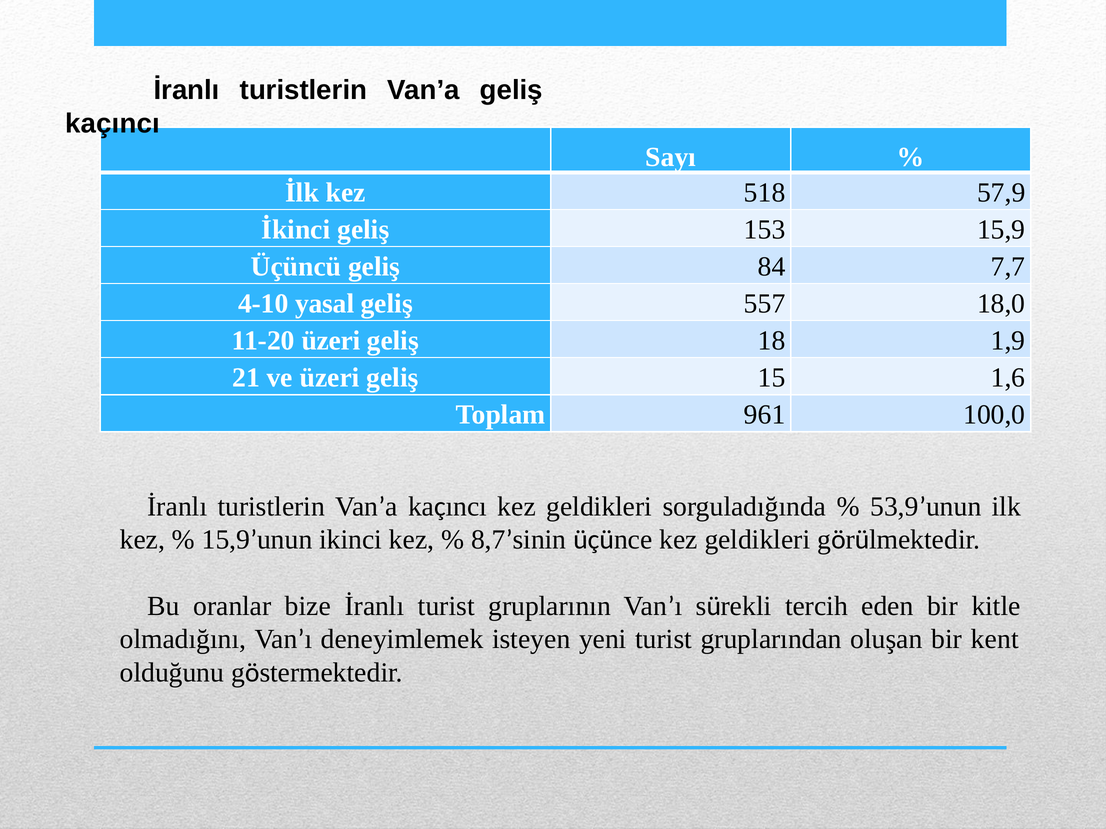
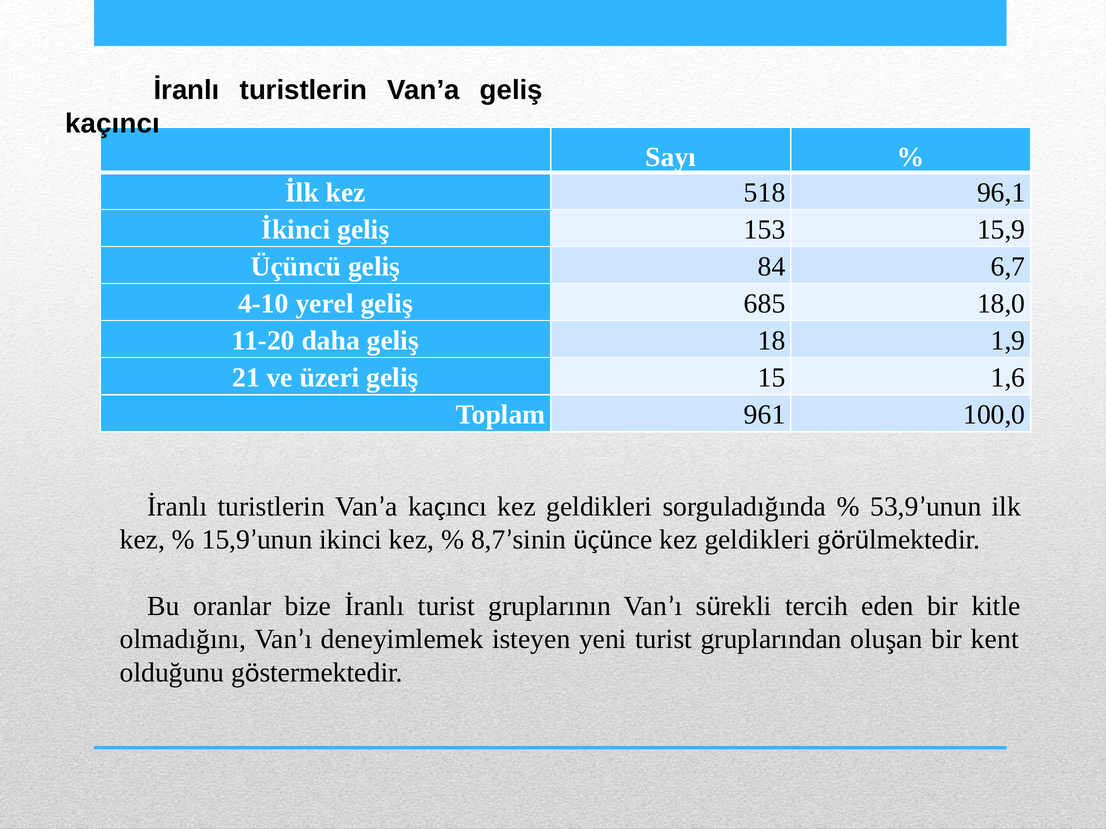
57,9: 57,9 -> 96,1
7,7: 7,7 -> 6,7
yasal: yasal -> yerel
557: 557 -> 685
11-20 üzeri: üzeri -> daha
